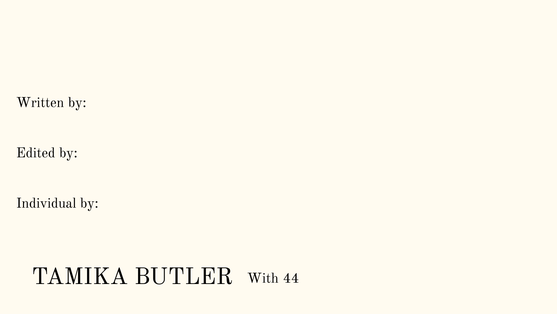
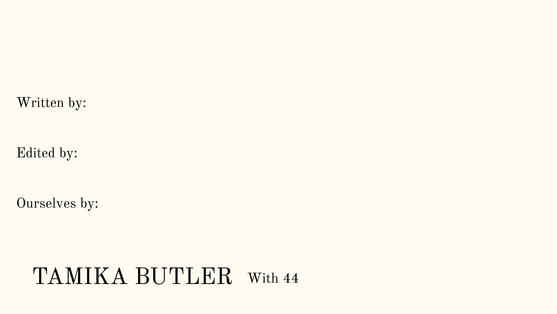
Individual: Individual -> Ourselves
